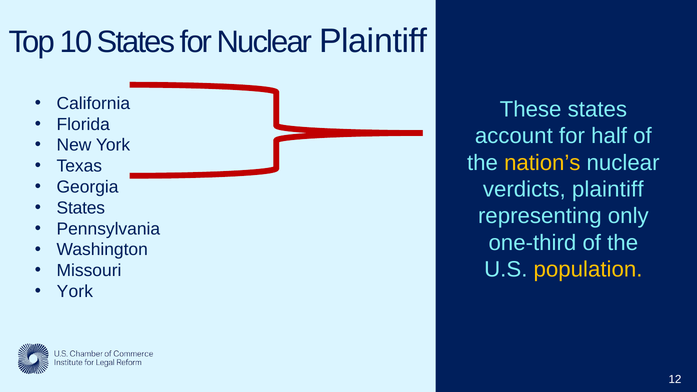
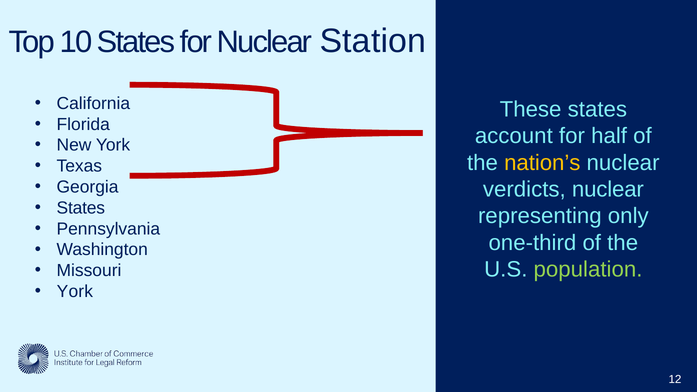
Nuclear Plaintiff: Plaintiff -> Station
verdicts plaintiff: plaintiff -> nuclear
population colour: yellow -> light green
